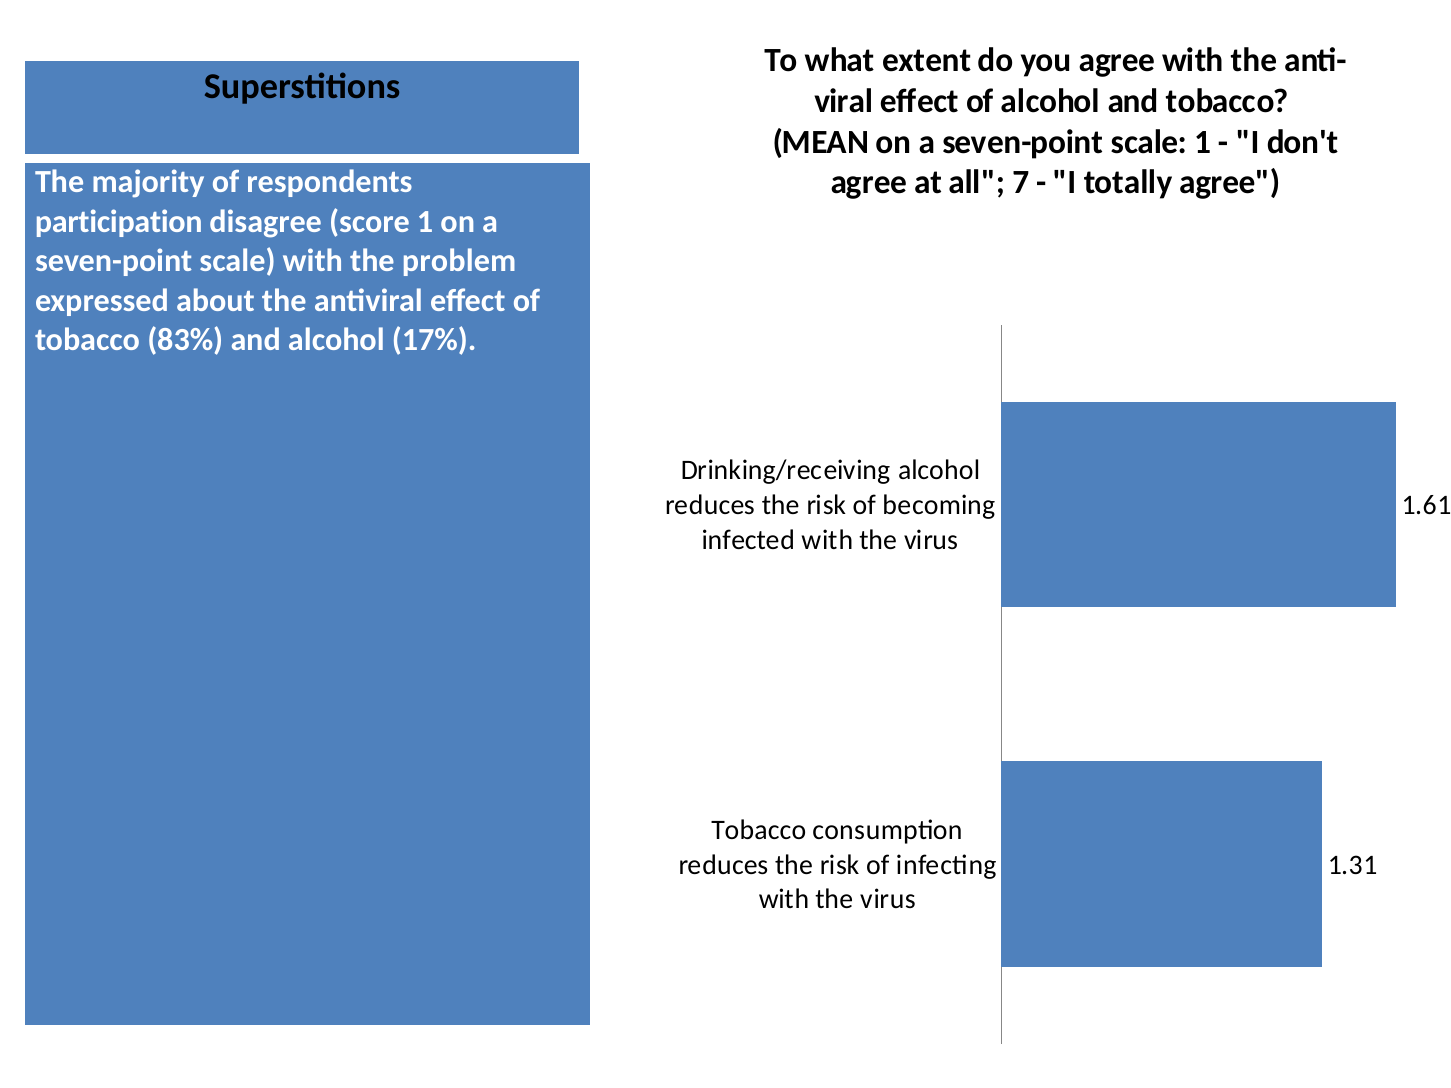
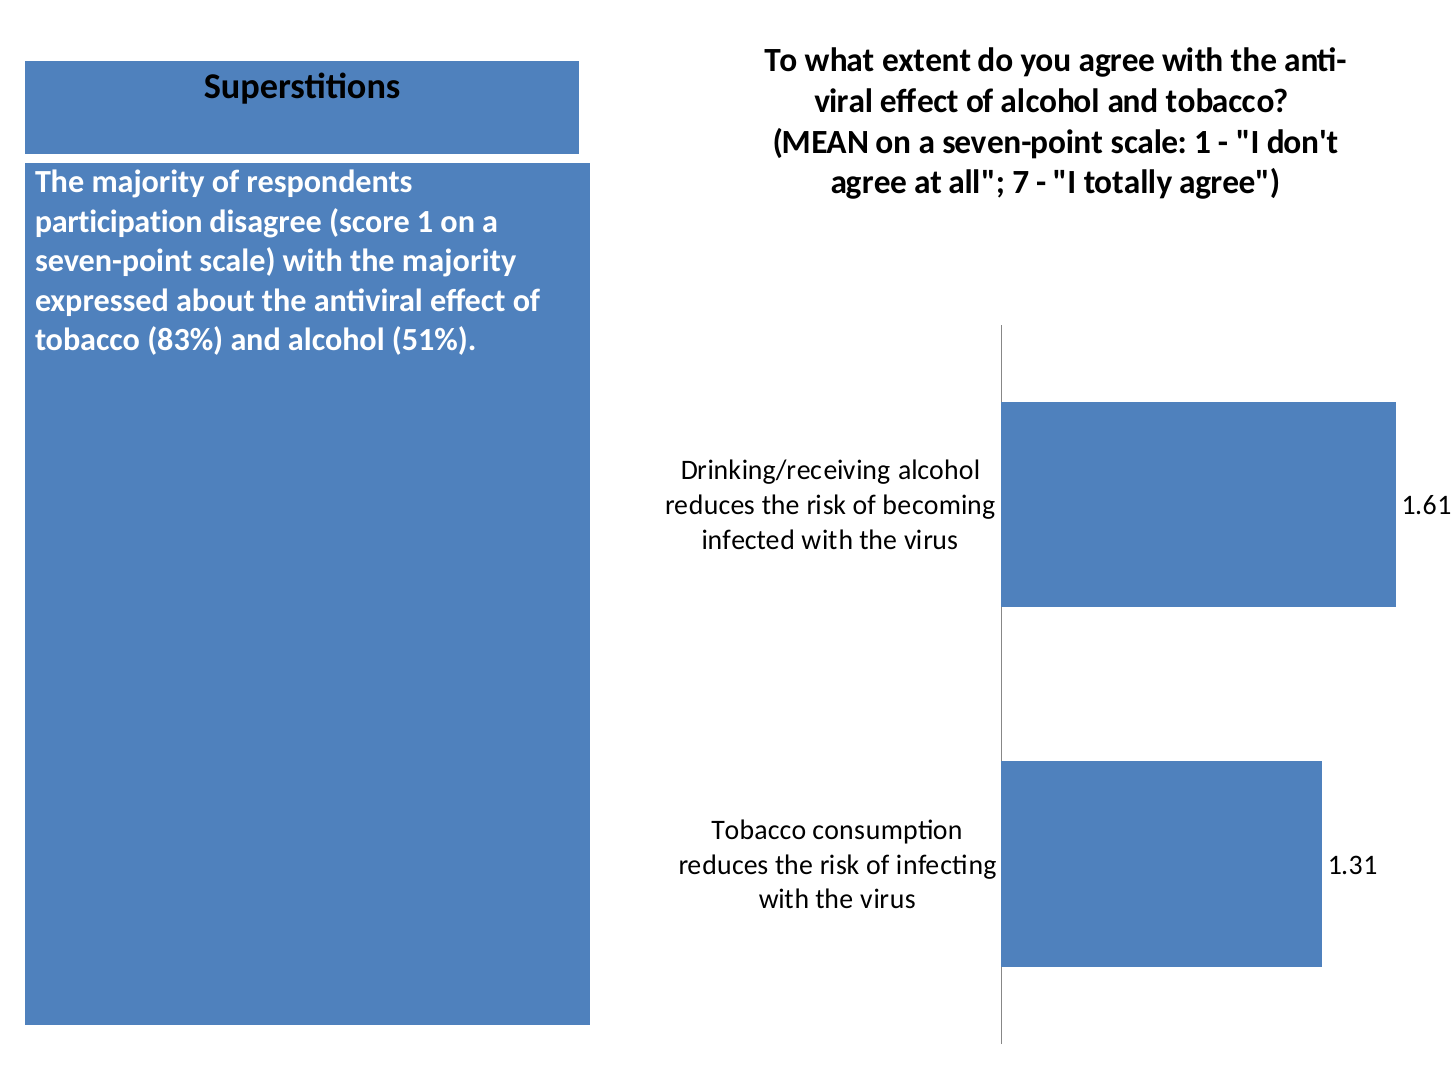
with the problem: problem -> majority
17%: 17% -> 51%
